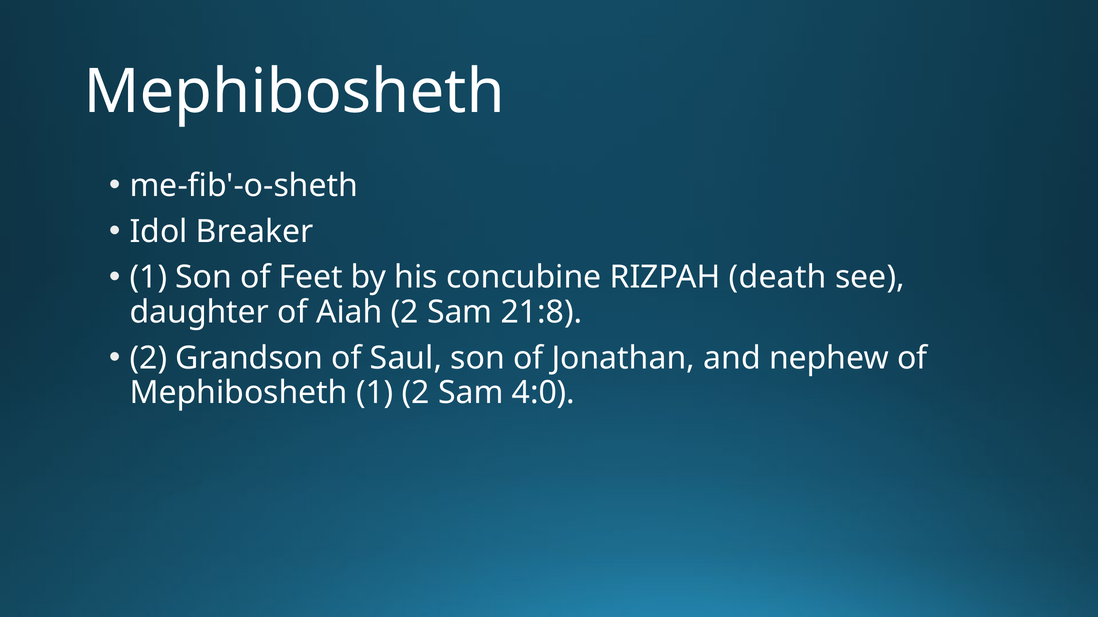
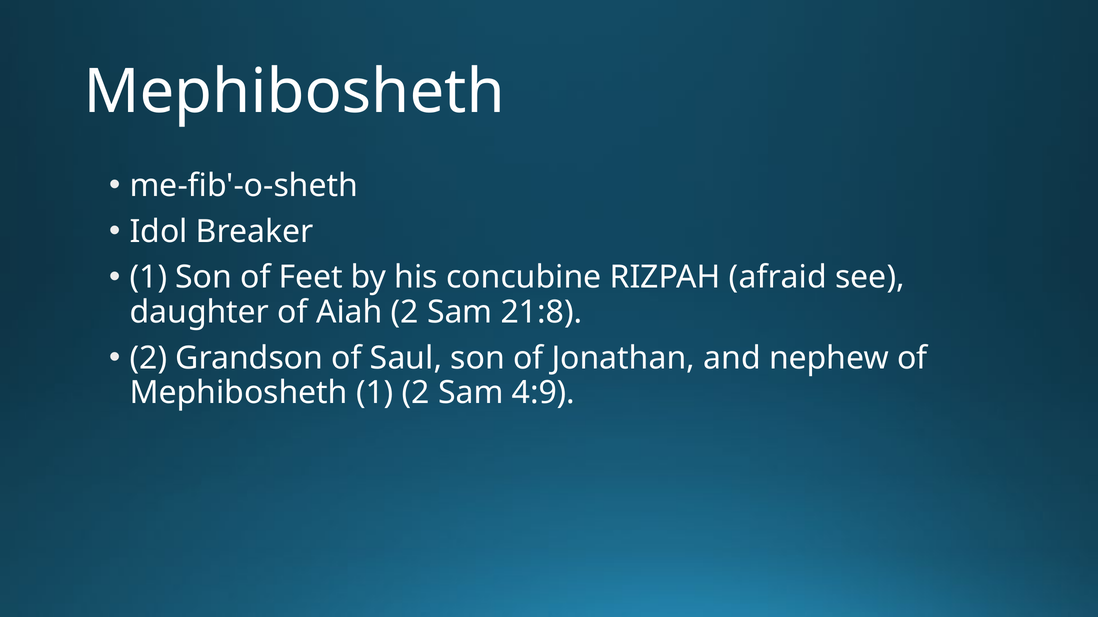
death: death -> afraid
4:0: 4:0 -> 4:9
